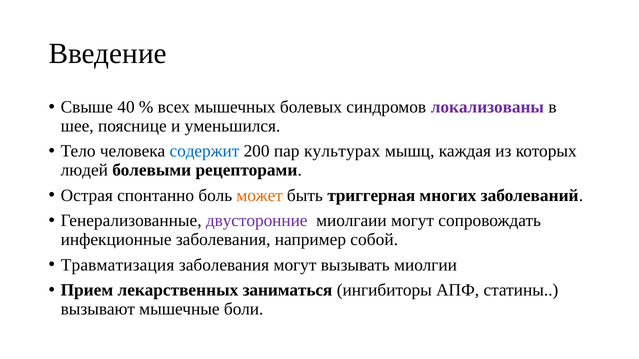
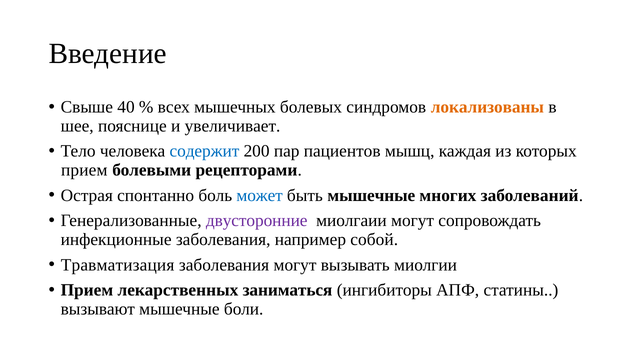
локализованы colour: purple -> orange
уменьшился: уменьшился -> увеличивает
культурах: культурах -> пациентов
людей at (84, 170): людей -> прием
может colour: orange -> blue
быть триггерная: триггерная -> мышечные
